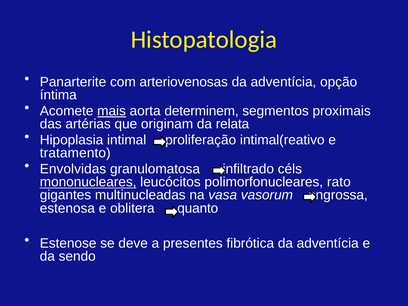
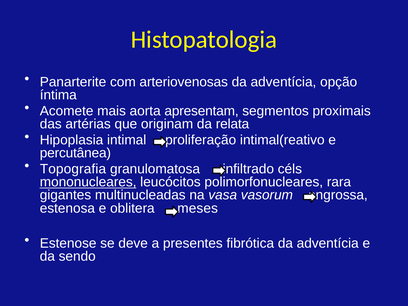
mais underline: present -> none
determinem: determinem -> apresentam
tratamento: tratamento -> percutânea
Envolvidas: Envolvidas -> Topografia
rato: rato -> rara
quanto: quanto -> meses
